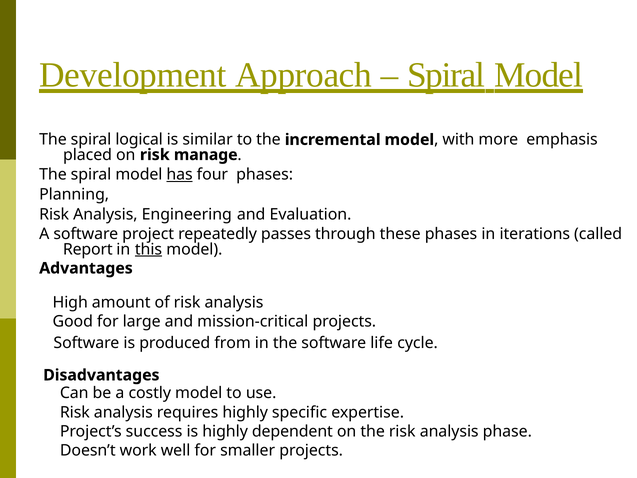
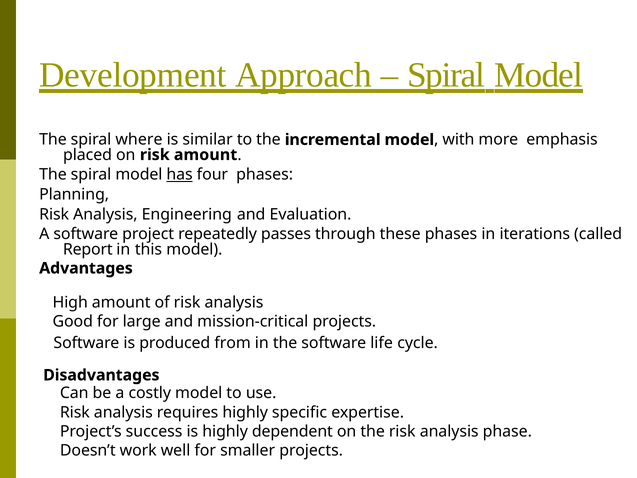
logical: logical -> where
risk manage: manage -> amount
this underline: present -> none
